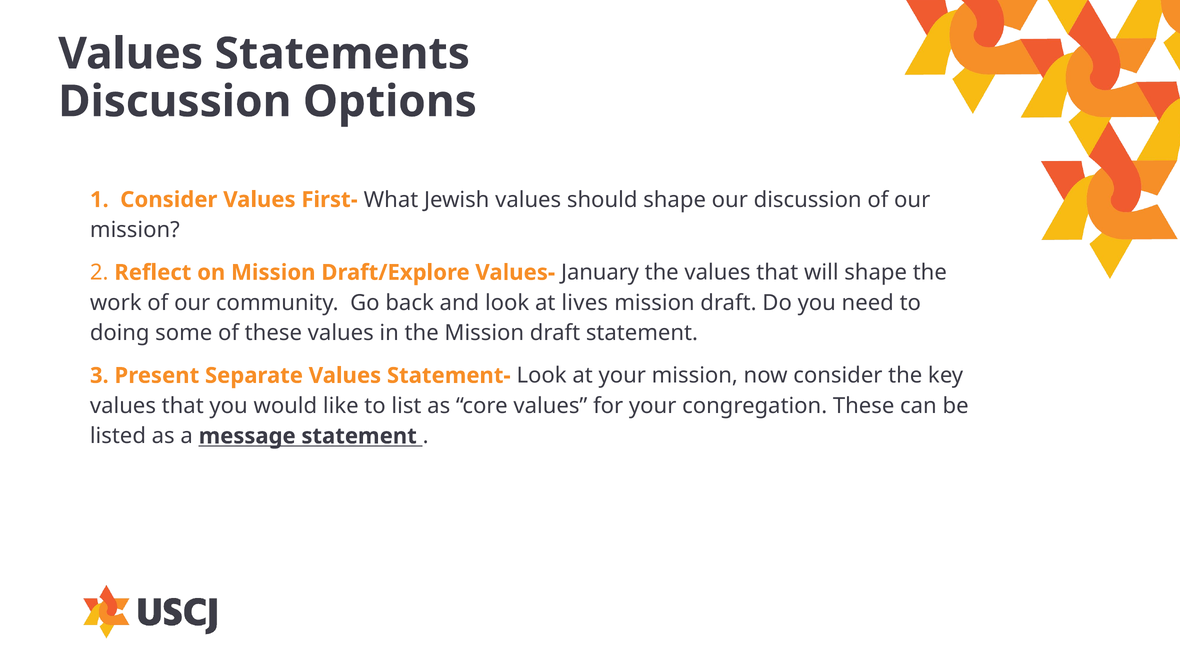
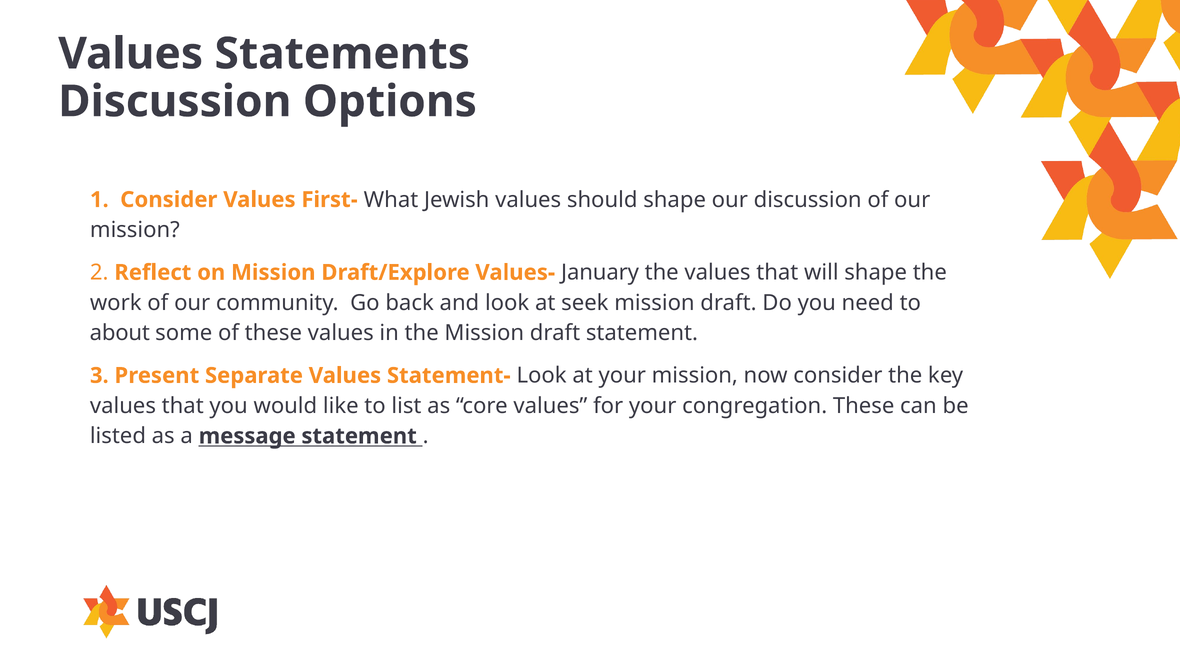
lives: lives -> seek
doing: doing -> about
